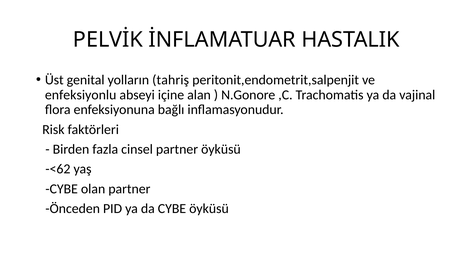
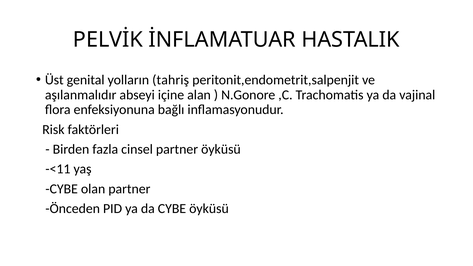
enfeksiyonlu: enfeksiyonlu -> aşılanmalıdır
-<62: -<62 -> -<11
